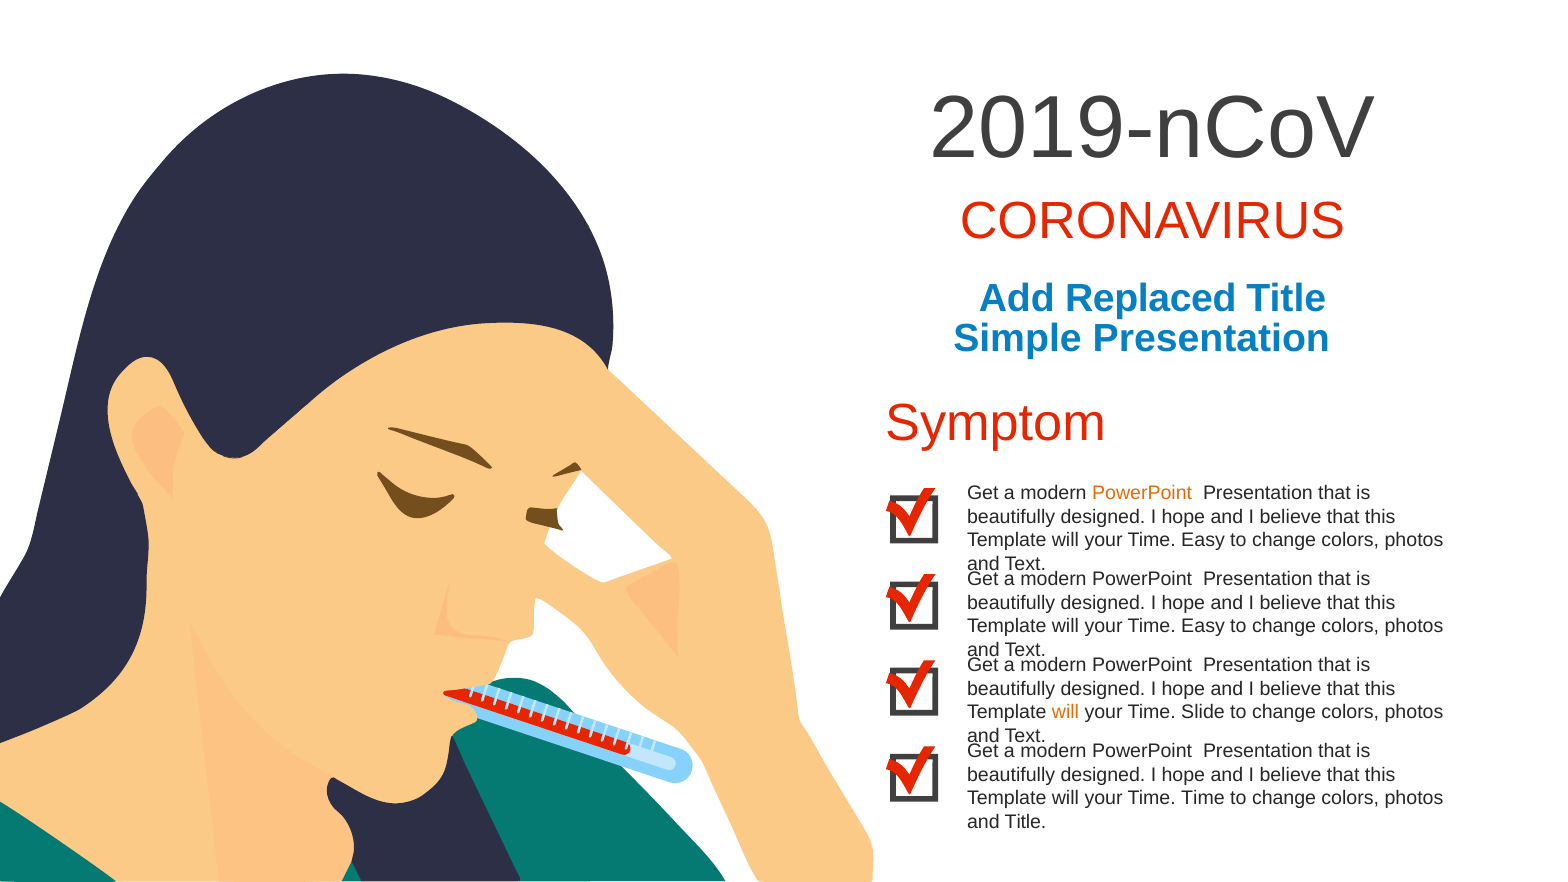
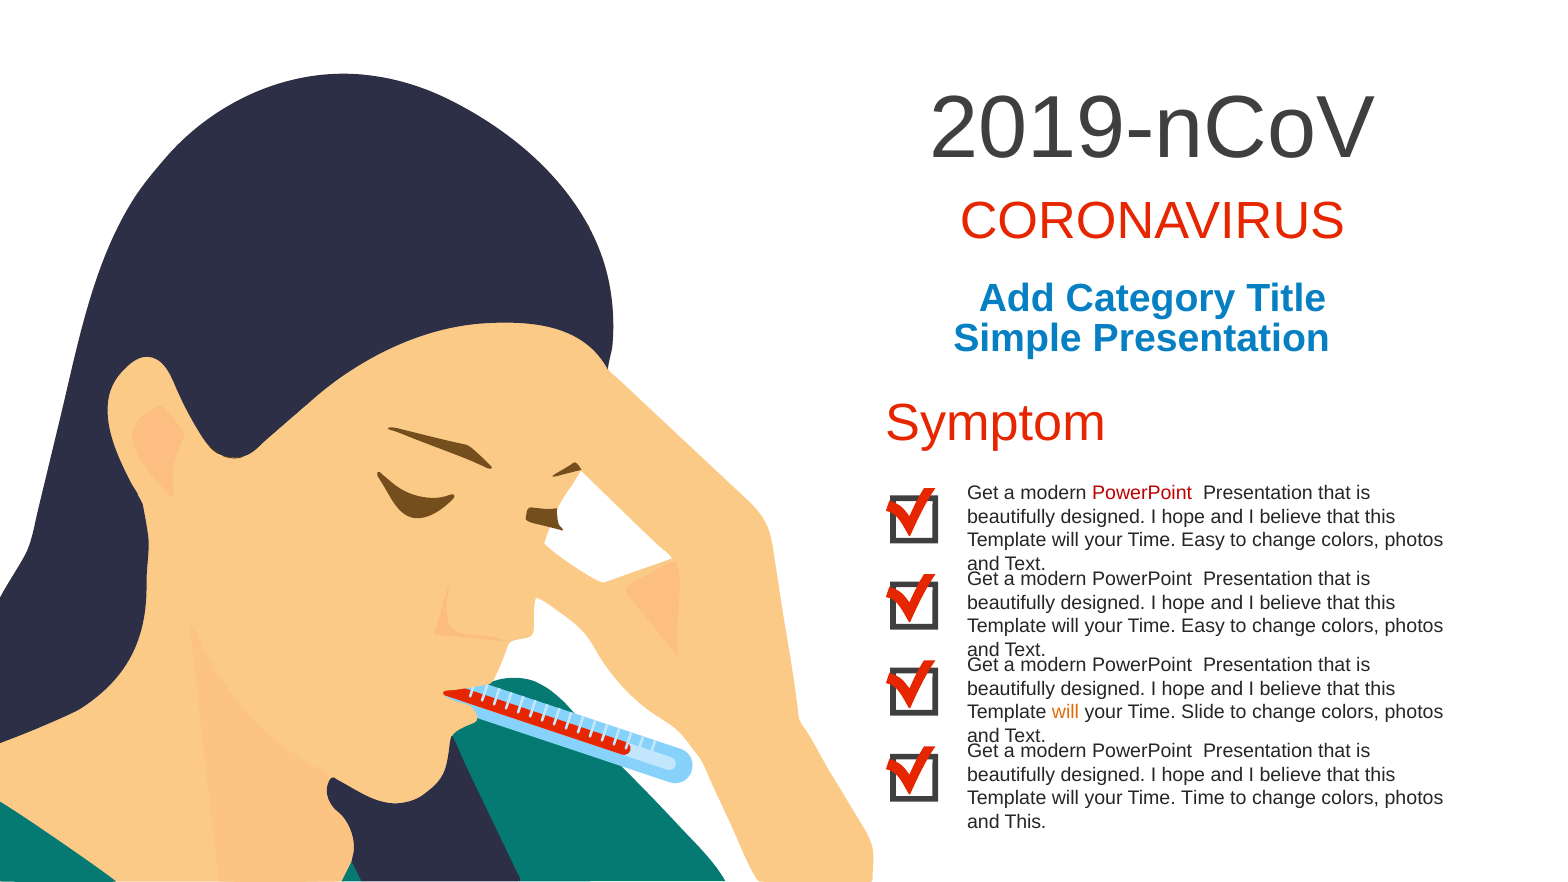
Replaced: Replaced -> Category
PowerPoint at (1142, 493) colour: orange -> red
and Title: Title -> This
